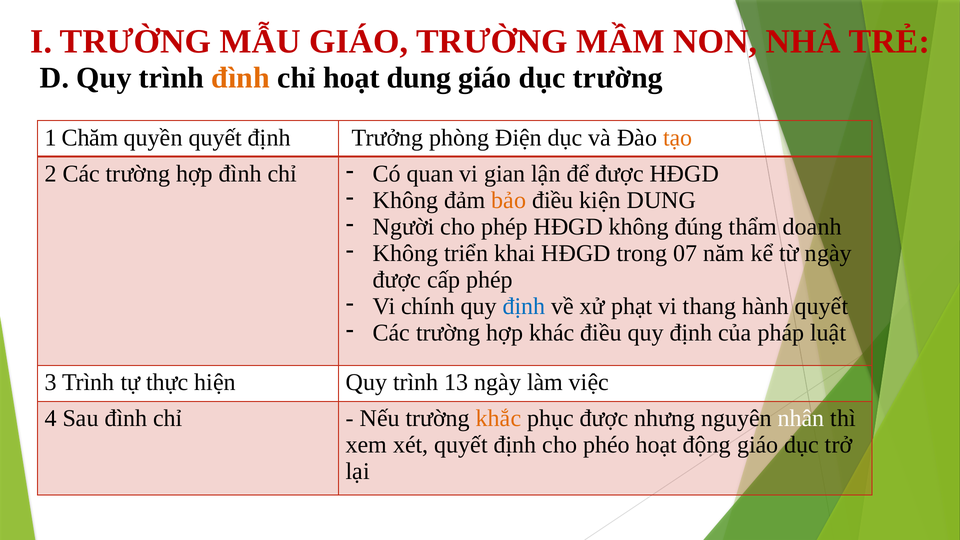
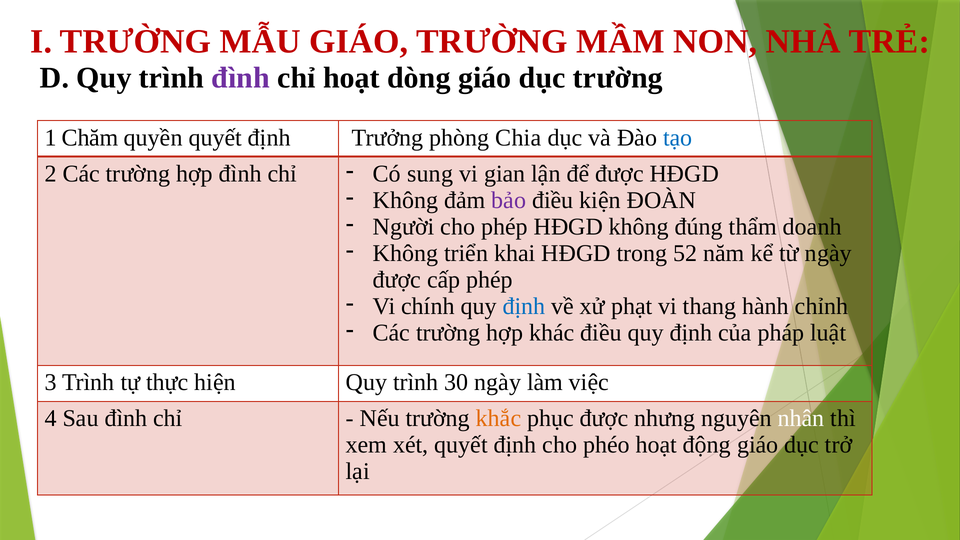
đình at (241, 78) colour: orange -> purple
hoạt dung: dung -> dòng
Điện: Điện -> Chia
tạo colour: orange -> blue
quan: quan -> sung
bảo colour: orange -> purple
kiện DUNG: DUNG -> ĐOÀN
07: 07 -> 52
hành quyết: quyết -> chỉnh
13: 13 -> 30
